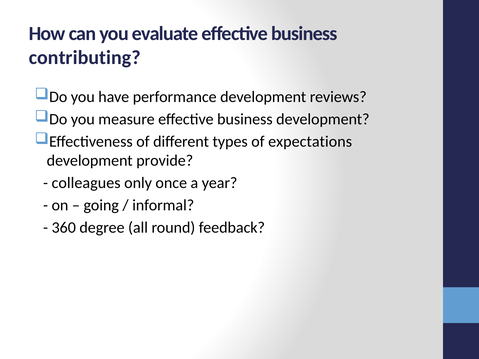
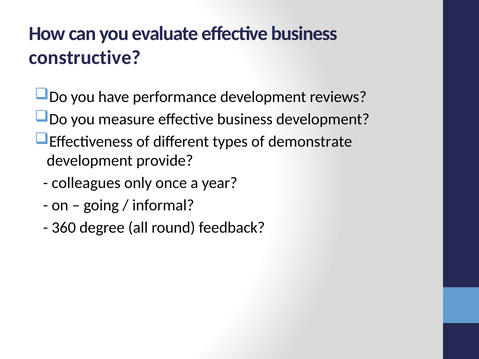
contributing: contributing -> constructive
expectations: expectations -> demonstrate
